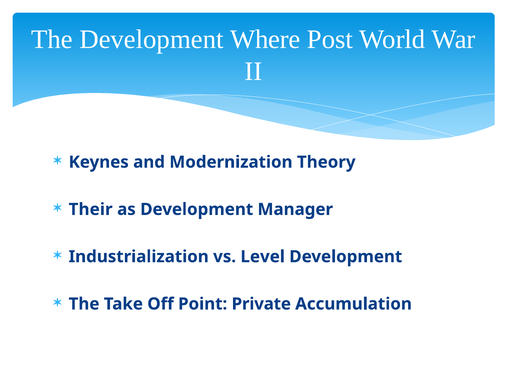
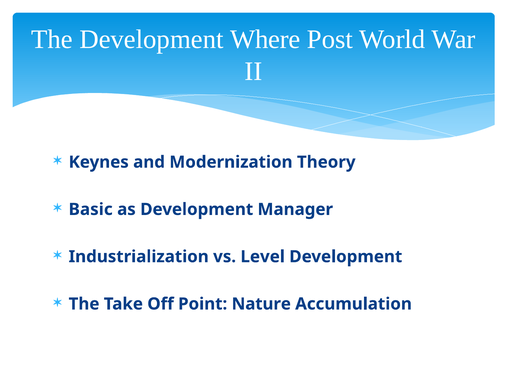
Their: Their -> Basic
Private: Private -> Nature
